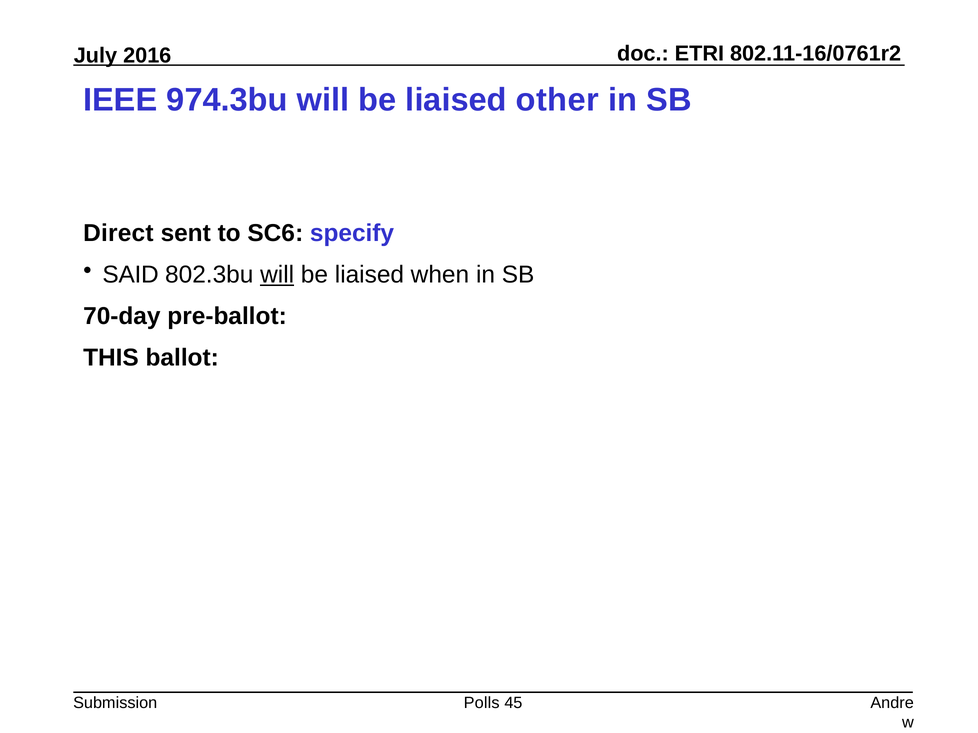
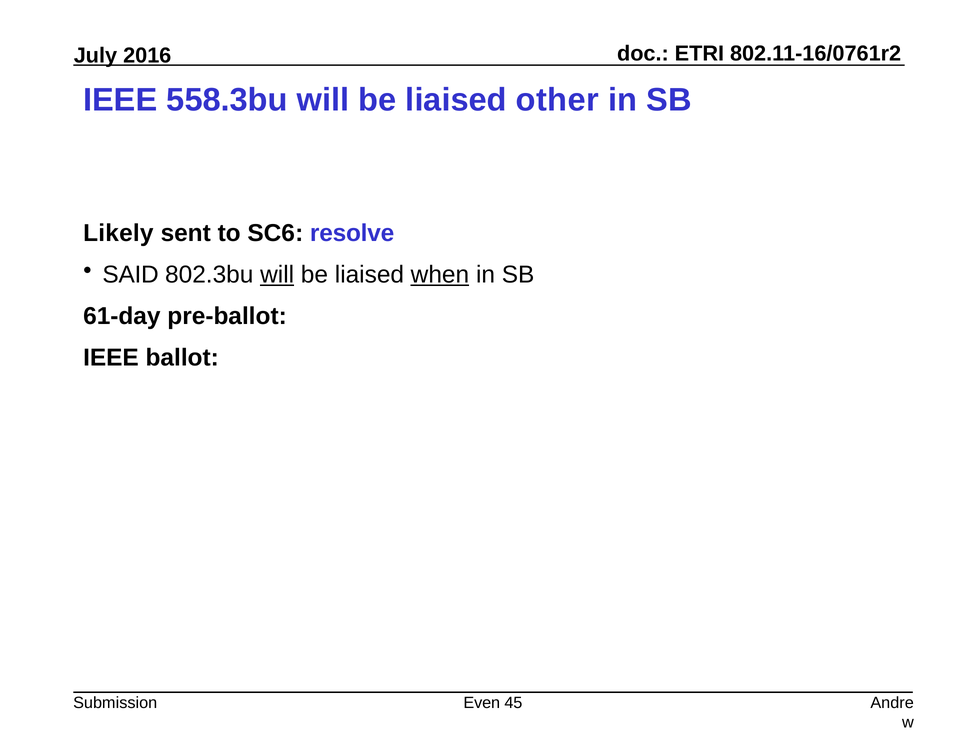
974.3bu: 974.3bu -> 558.3bu
Direct: Direct -> Likely
specify: specify -> resolve
when underline: none -> present
70-day: 70-day -> 61-day
THIS at (111, 358): THIS -> IEEE
Polls: Polls -> Even
